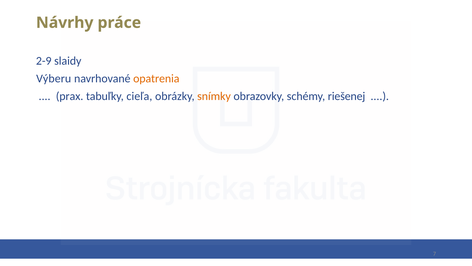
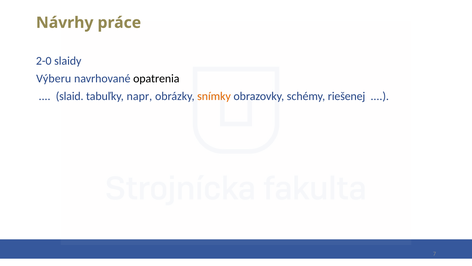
2-9: 2-9 -> 2-0
opatrenia colour: orange -> black
prax: prax -> slaid
cieľa: cieľa -> napr
